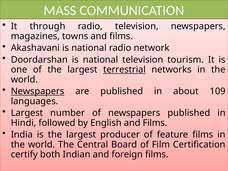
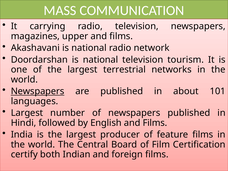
through: through -> carrying
towns: towns -> upper
terrestrial underline: present -> none
109: 109 -> 101
